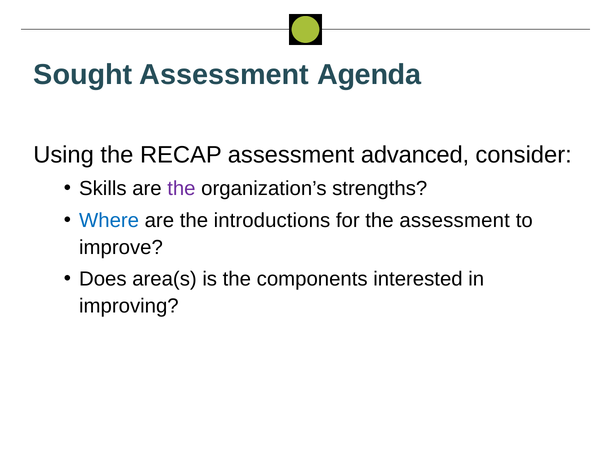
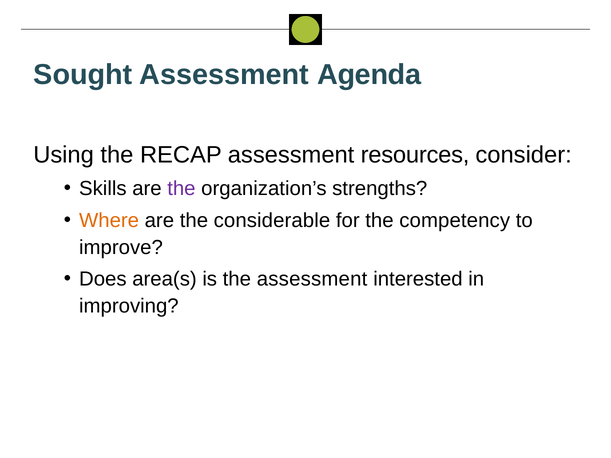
advanced: advanced -> resources
Where colour: blue -> orange
introductions: introductions -> considerable
the assessment: assessment -> competency
the components: components -> assessment
